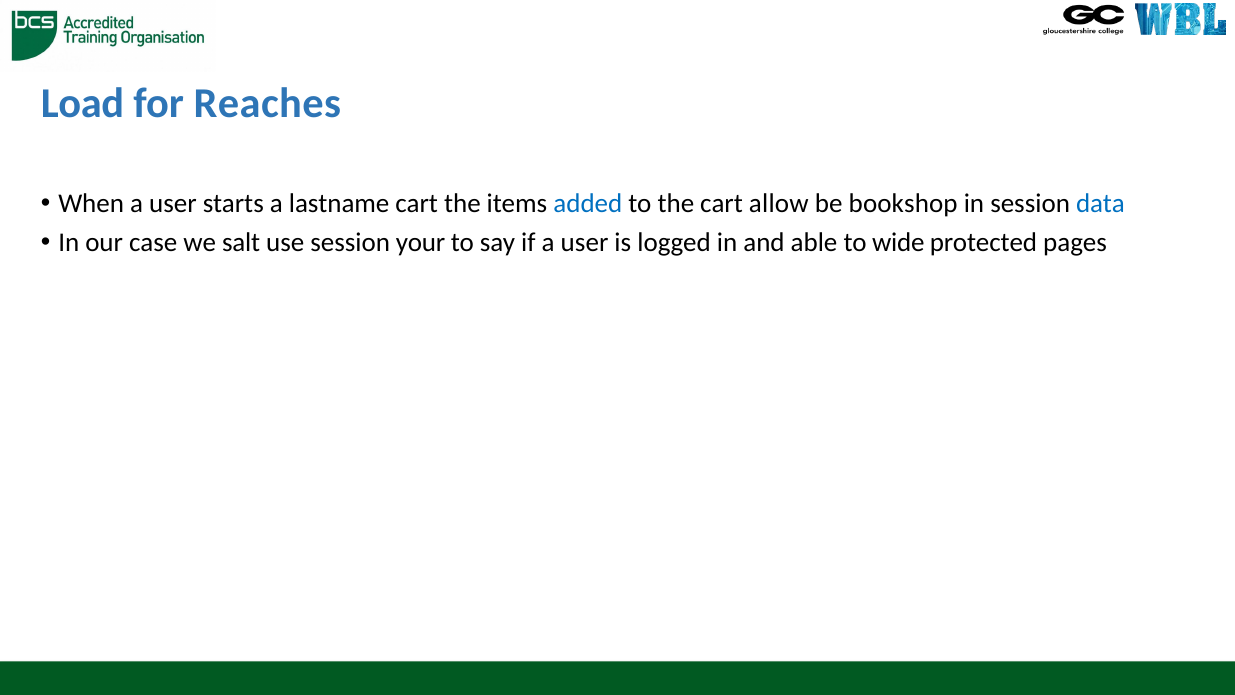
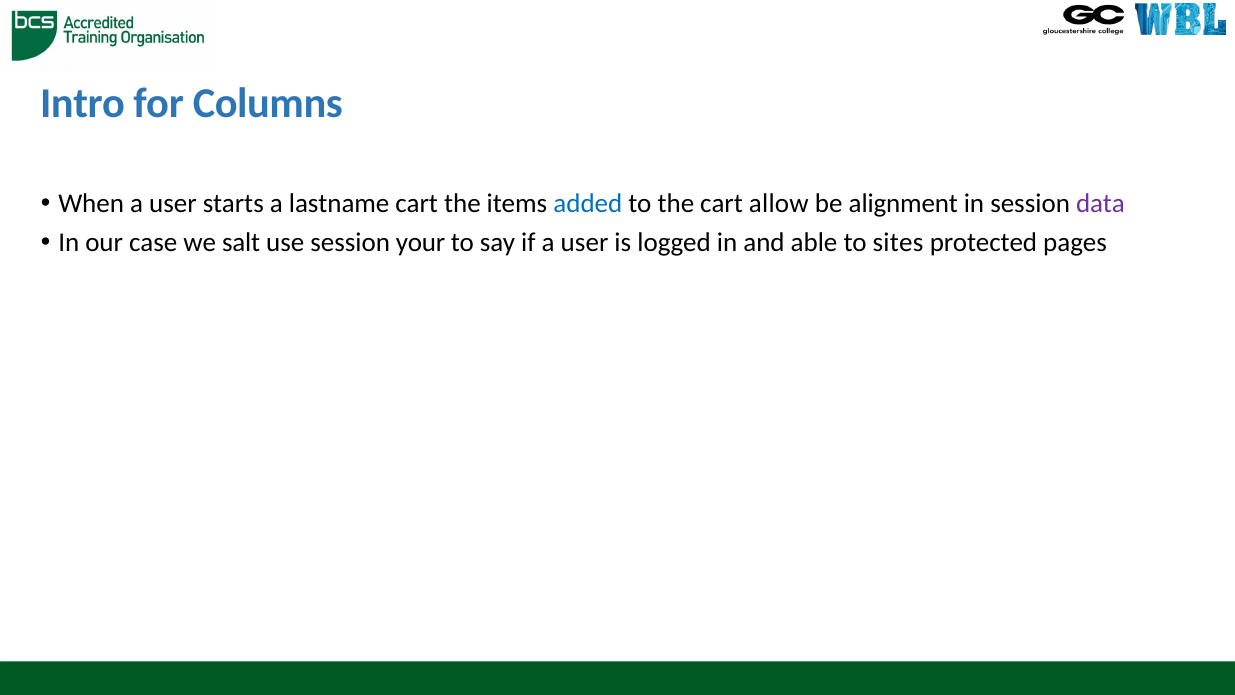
Load: Load -> Intro
Reaches: Reaches -> Columns
bookshop: bookshop -> alignment
data colour: blue -> purple
wide: wide -> sites
